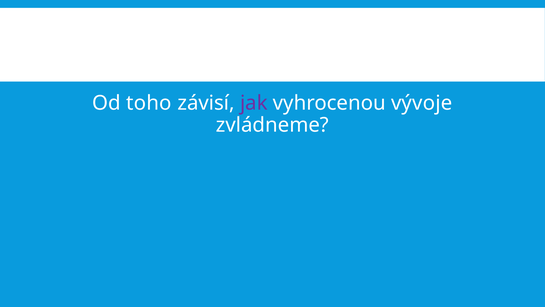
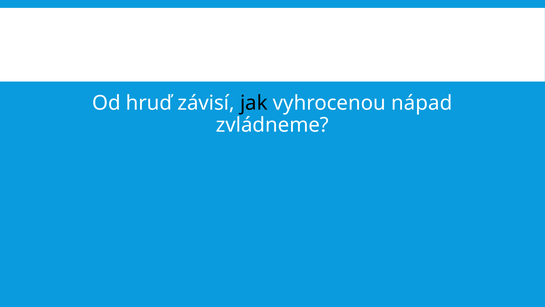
toho: toho -> hruď
jak colour: purple -> black
vývoje: vývoje -> nápad
